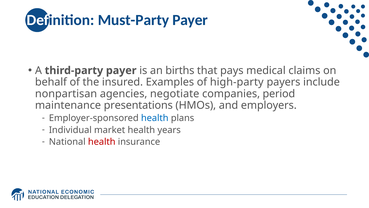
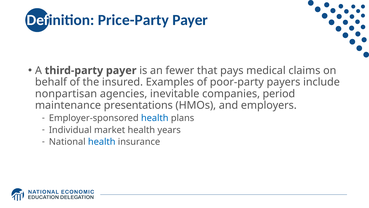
Must-Party: Must-Party -> Price-Party
births: births -> fewer
high-party: high-party -> poor-party
negotiate: negotiate -> inevitable
health at (102, 142) colour: red -> blue
